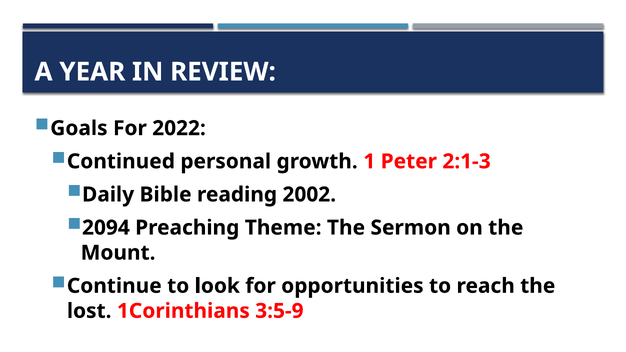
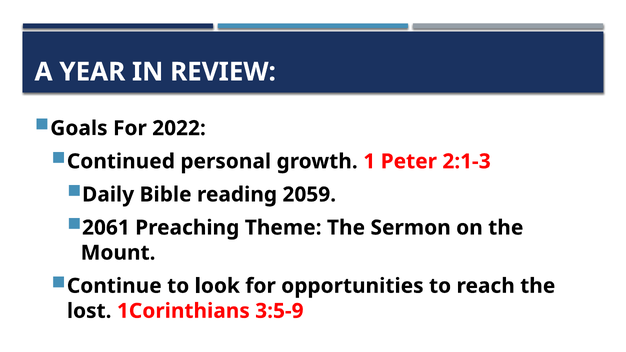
2002: 2002 -> 2059
2094: 2094 -> 2061
